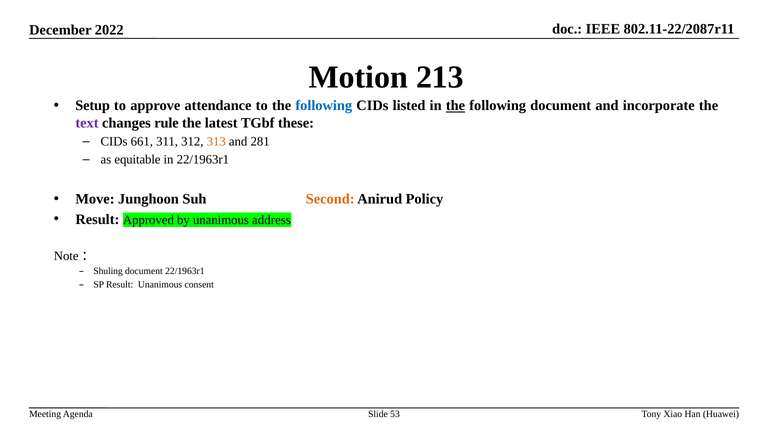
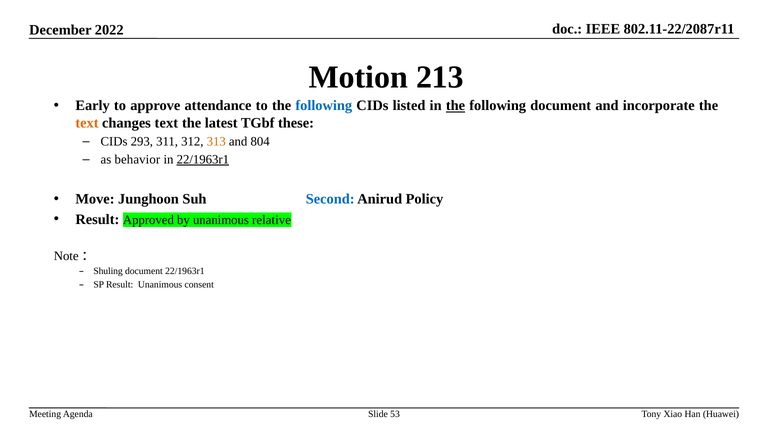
Setup: Setup -> Early
text at (87, 123) colour: purple -> orange
changes rule: rule -> text
661: 661 -> 293
281: 281 -> 804
equitable: equitable -> behavior
22/1963r1 at (203, 160) underline: none -> present
Second colour: orange -> blue
address: address -> relative
